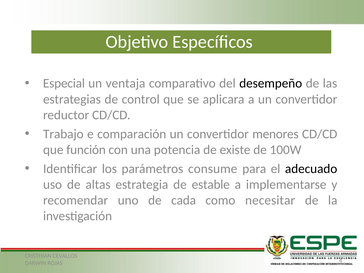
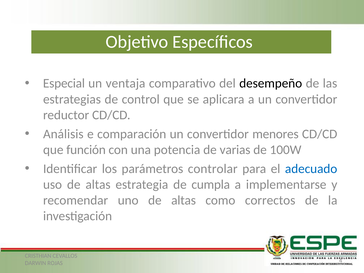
Trabajo: Trabajo -> Análisis
existe: existe -> varias
consume: consume -> controlar
adecuado colour: black -> blue
estable: estable -> cumpla
uno de cada: cada -> altas
necesitar: necesitar -> correctos
